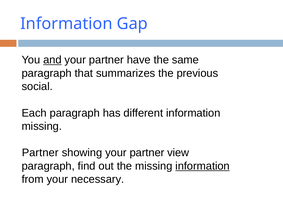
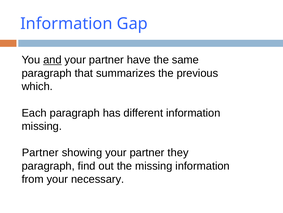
social: social -> which
view: view -> they
information at (203, 165) underline: present -> none
